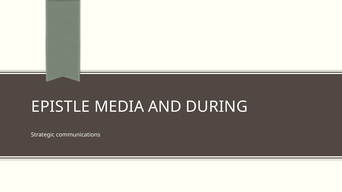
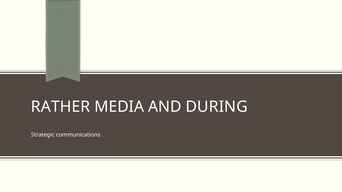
EPISTLE: EPISTLE -> RATHER
